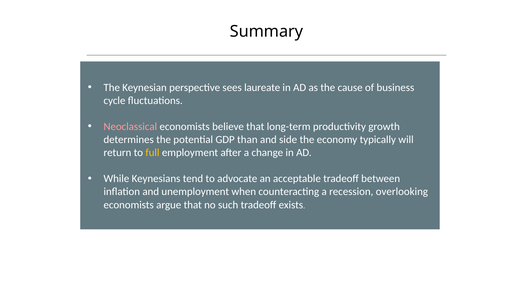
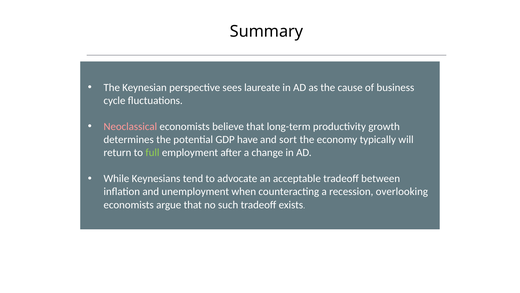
than: than -> have
side: side -> sort
full colour: yellow -> light green
